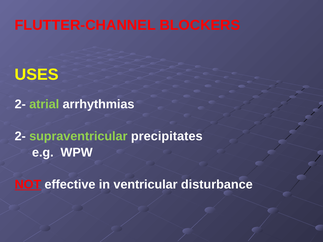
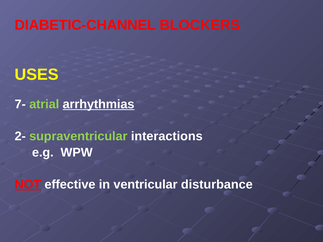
FLUTTER-CHANNEL: FLUTTER-CHANNEL -> DIABETIC-CHANNEL
2- at (20, 104): 2- -> 7-
arrhythmias underline: none -> present
precipitates: precipitates -> interactions
